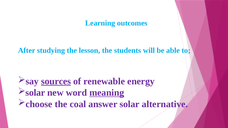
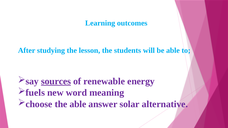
solar at (35, 93): solar -> fuels
meaning underline: present -> none
the coal: coal -> able
